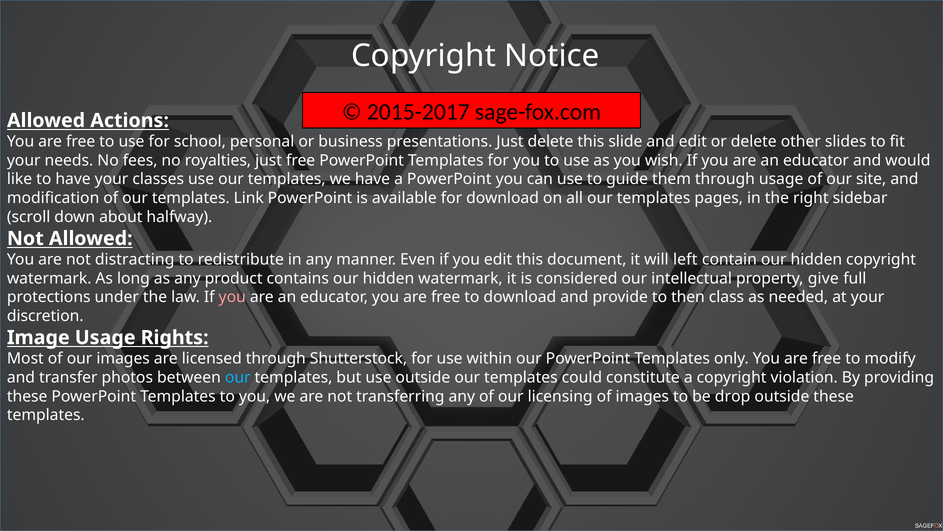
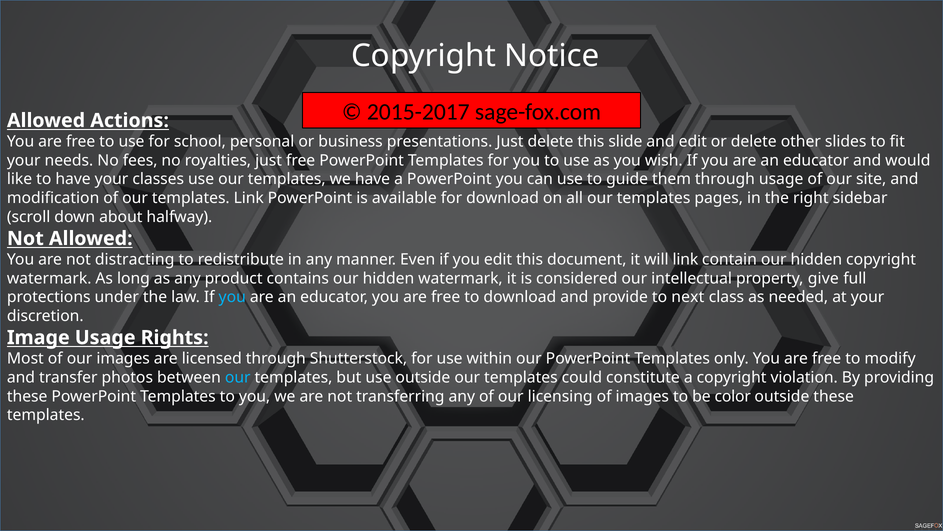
will left: left -> link
you at (232, 297) colour: pink -> light blue
then: then -> next
drop: drop -> color
